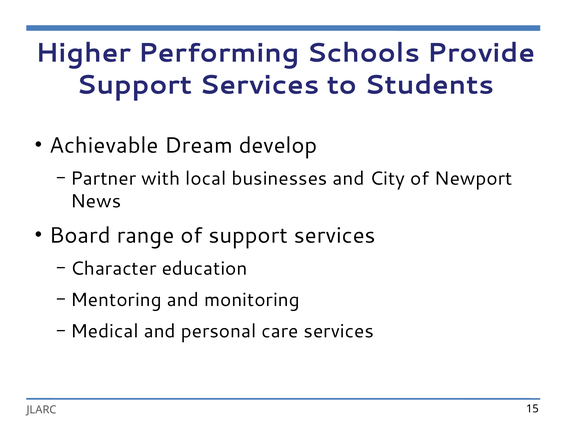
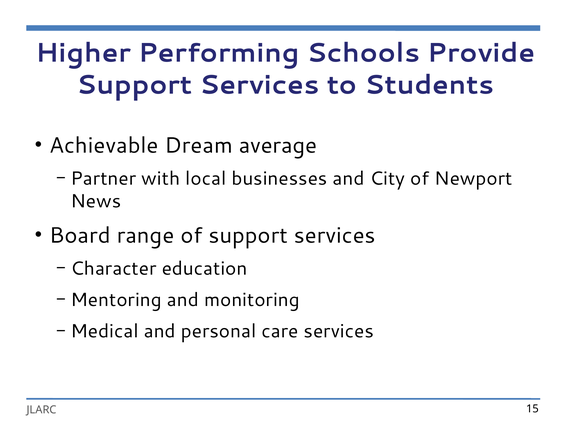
develop: develop -> average
